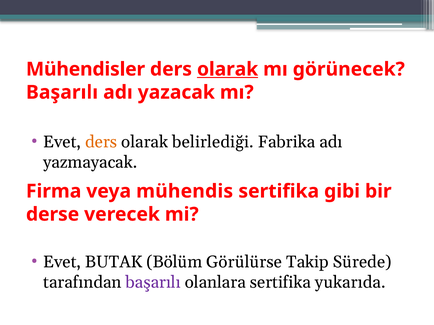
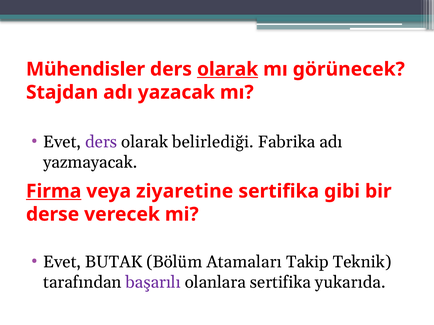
Başarılı at (62, 92): Başarılı -> Stajdan
ders at (101, 142) colour: orange -> purple
Firma underline: none -> present
mühendis: mühendis -> ziyaretine
Görülürse: Görülürse -> Atamaları
Sürede: Sürede -> Teknik
